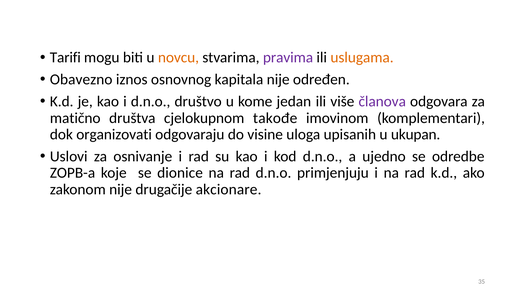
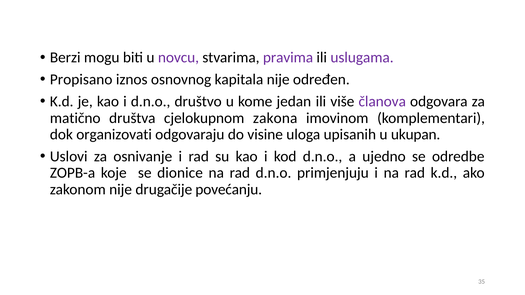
Tarifi: Tarifi -> Berzi
novcu colour: orange -> purple
uslugama colour: orange -> purple
Obavezno: Obavezno -> Propisano
takođe: takođe -> zakona
akcionare: akcionare -> povećanju
